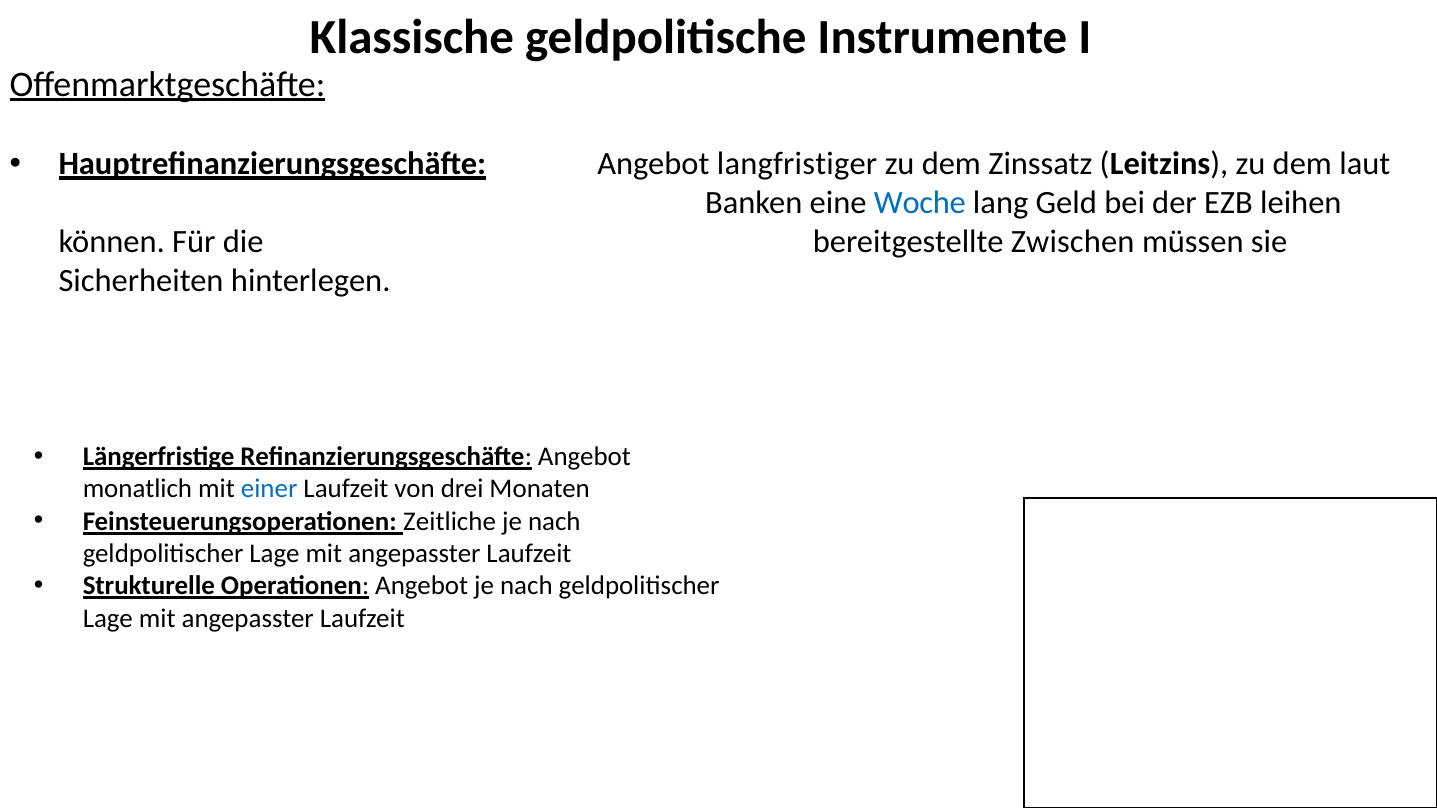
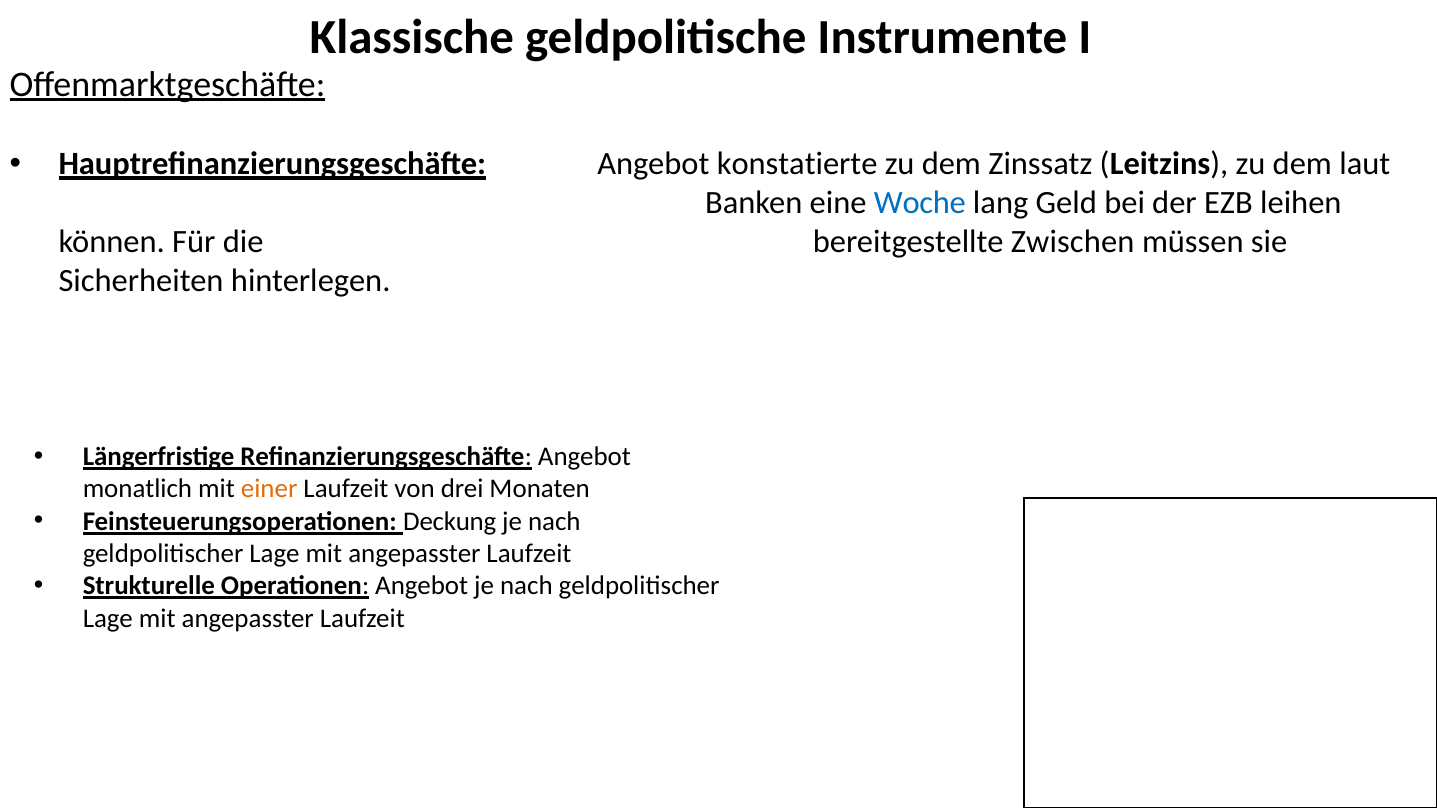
langfristiger: langfristiger -> konstatierte
einer colour: blue -> orange
Zeitliche: Zeitliche -> Deckung
